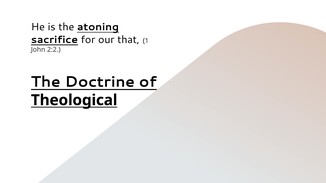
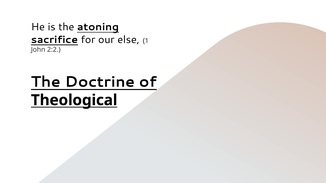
that: that -> else
